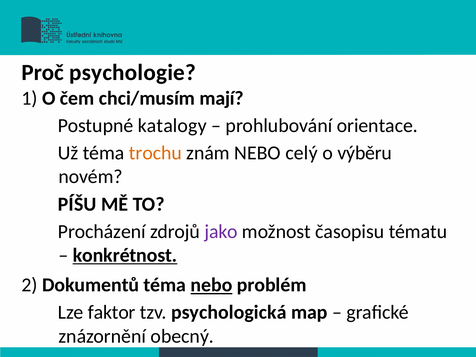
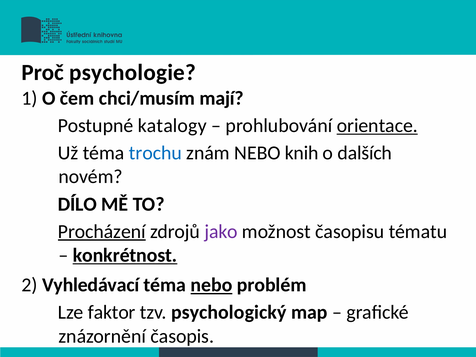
orientace underline: none -> present
trochu colour: orange -> blue
celý: celý -> knih
výběru: výběru -> dalších
PÍŠU: PÍŠU -> DÍLO
Procházení underline: none -> present
Dokumentů: Dokumentů -> Vyhledávací
psychologická: psychologická -> psychologický
obecný: obecný -> časopis
